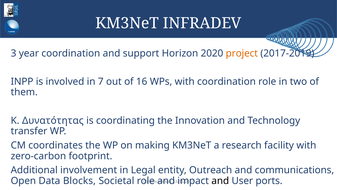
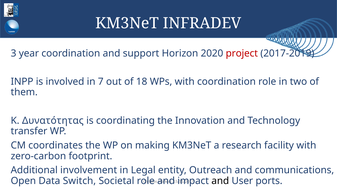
project colour: orange -> red
16: 16 -> 18
Blocks: Blocks -> Switch
